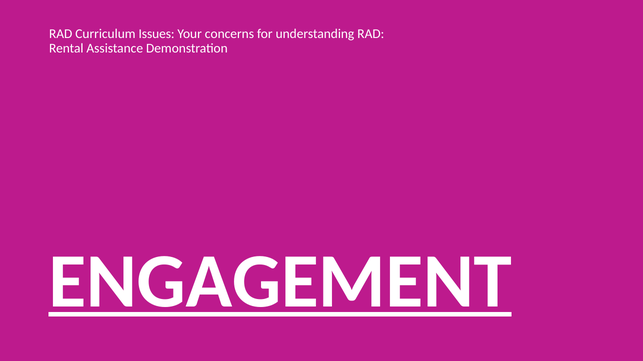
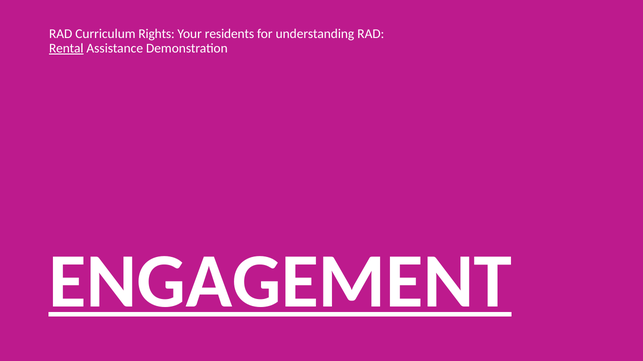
Issues: Issues -> Rights
concerns: concerns -> residents
Rental underline: none -> present
